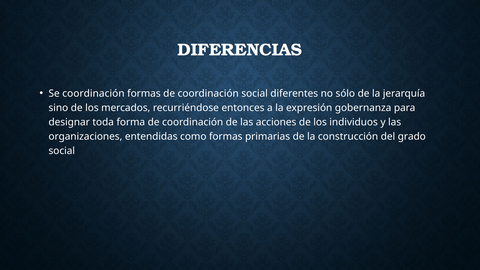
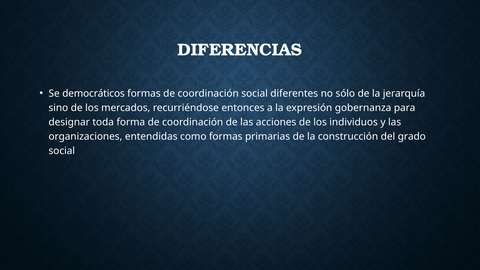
Se coordinación: coordinación -> democráticos
